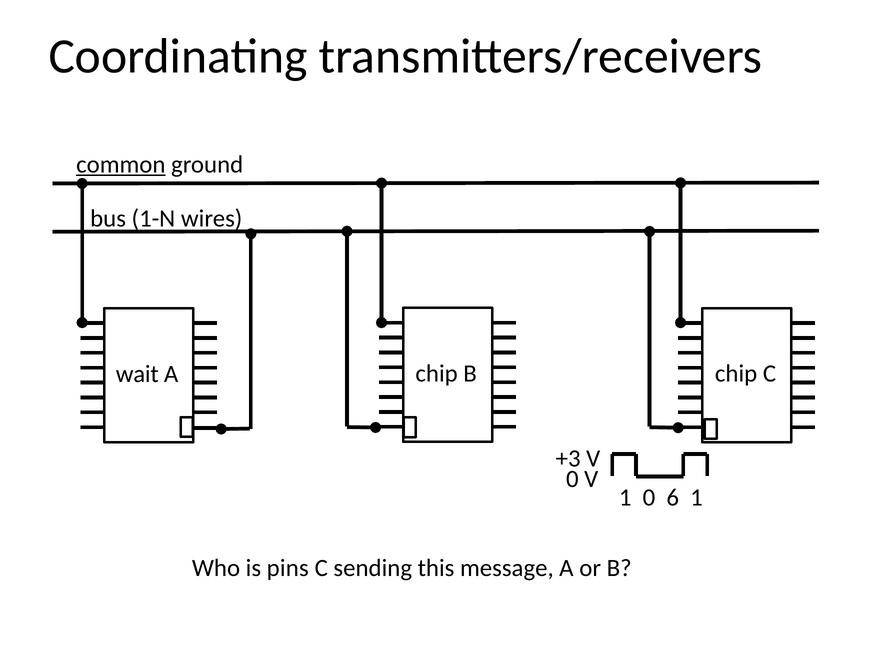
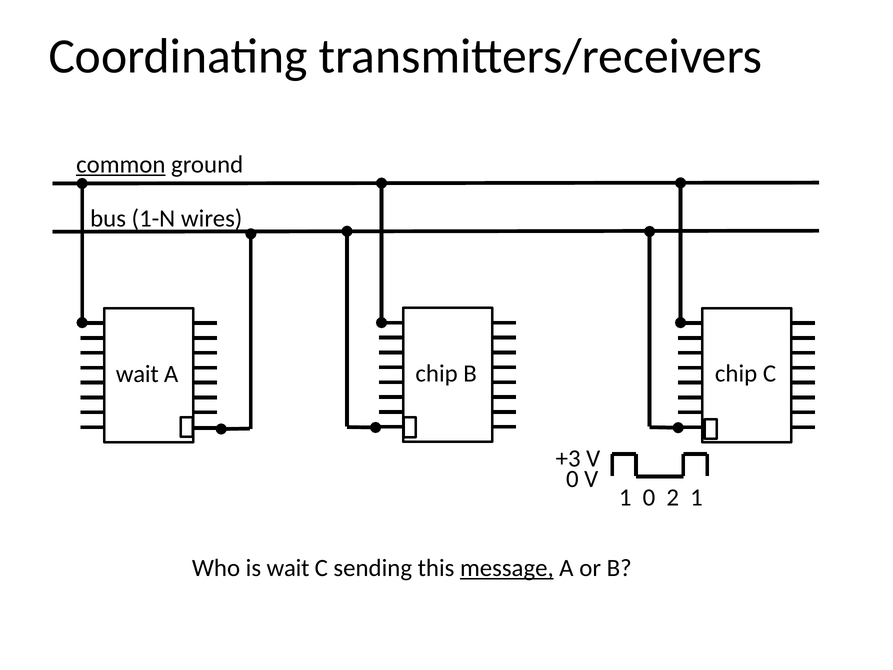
6: 6 -> 2
is pins: pins -> wait
message underline: none -> present
